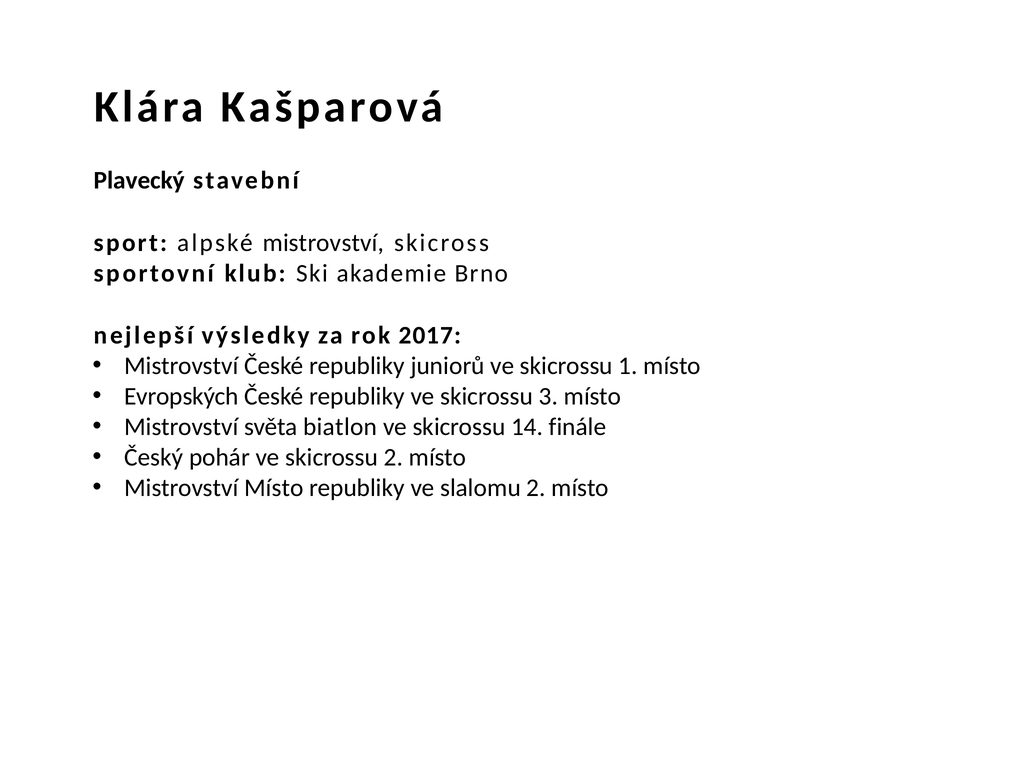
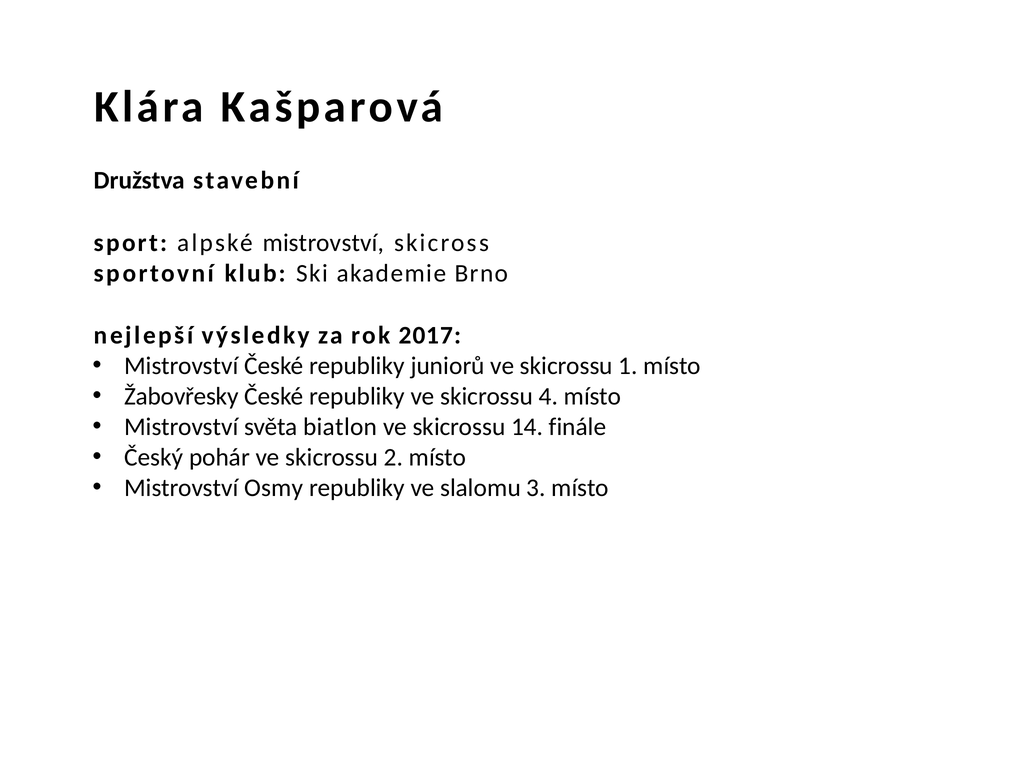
Plavecký: Plavecký -> Družstva
Evropských: Evropských -> Žabovřesky
3: 3 -> 4
Mistrovství Místo: Místo -> Osmy
slalomu 2: 2 -> 3
